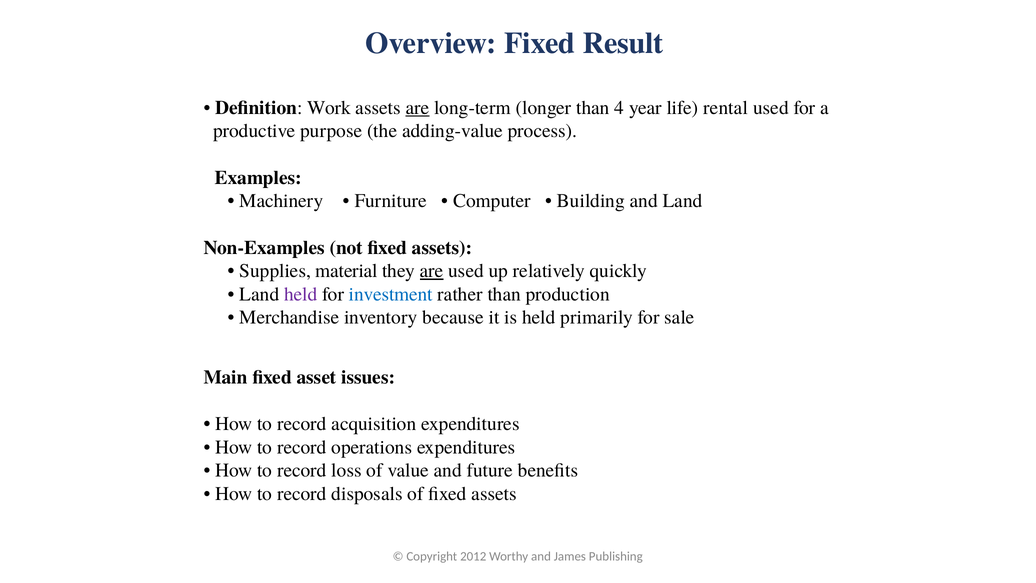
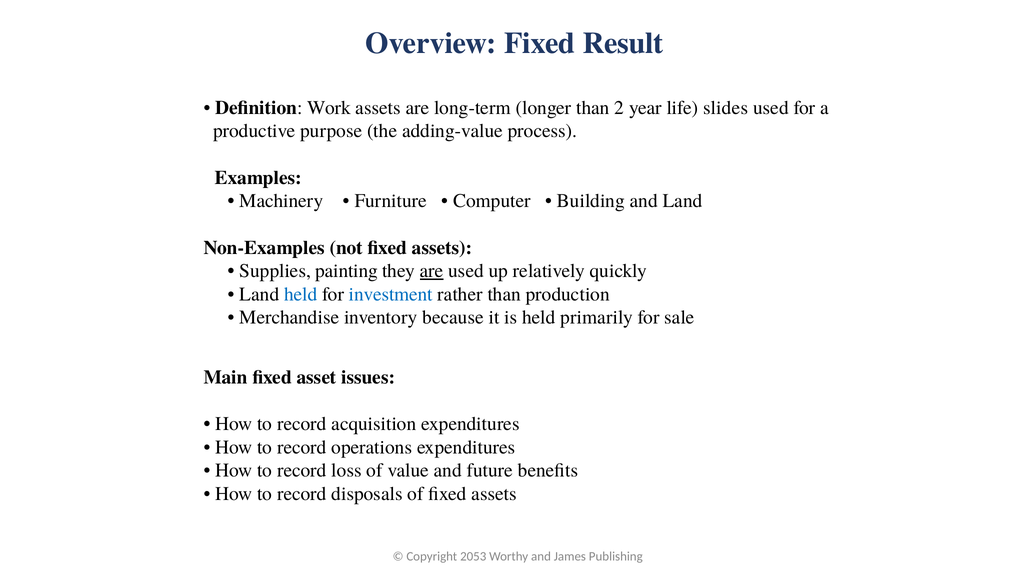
are at (417, 108) underline: present -> none
4: 4 -> 2
rental: rental -> slides
material: material -> painting
held at (301, 294) colour: purple -> blue
2012: 2012 -> 2053
